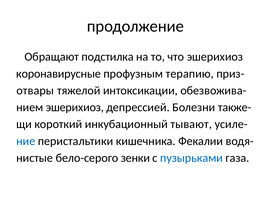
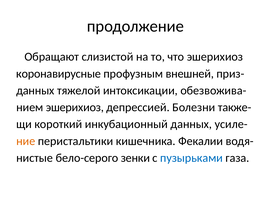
подстилка: подстилка -> слизистой
терапию: терапию -> внешней
отвары at (35, 91): отвары -> данных
инкубационный тывают: тывают -> данных
ние colour: blue -> orange
